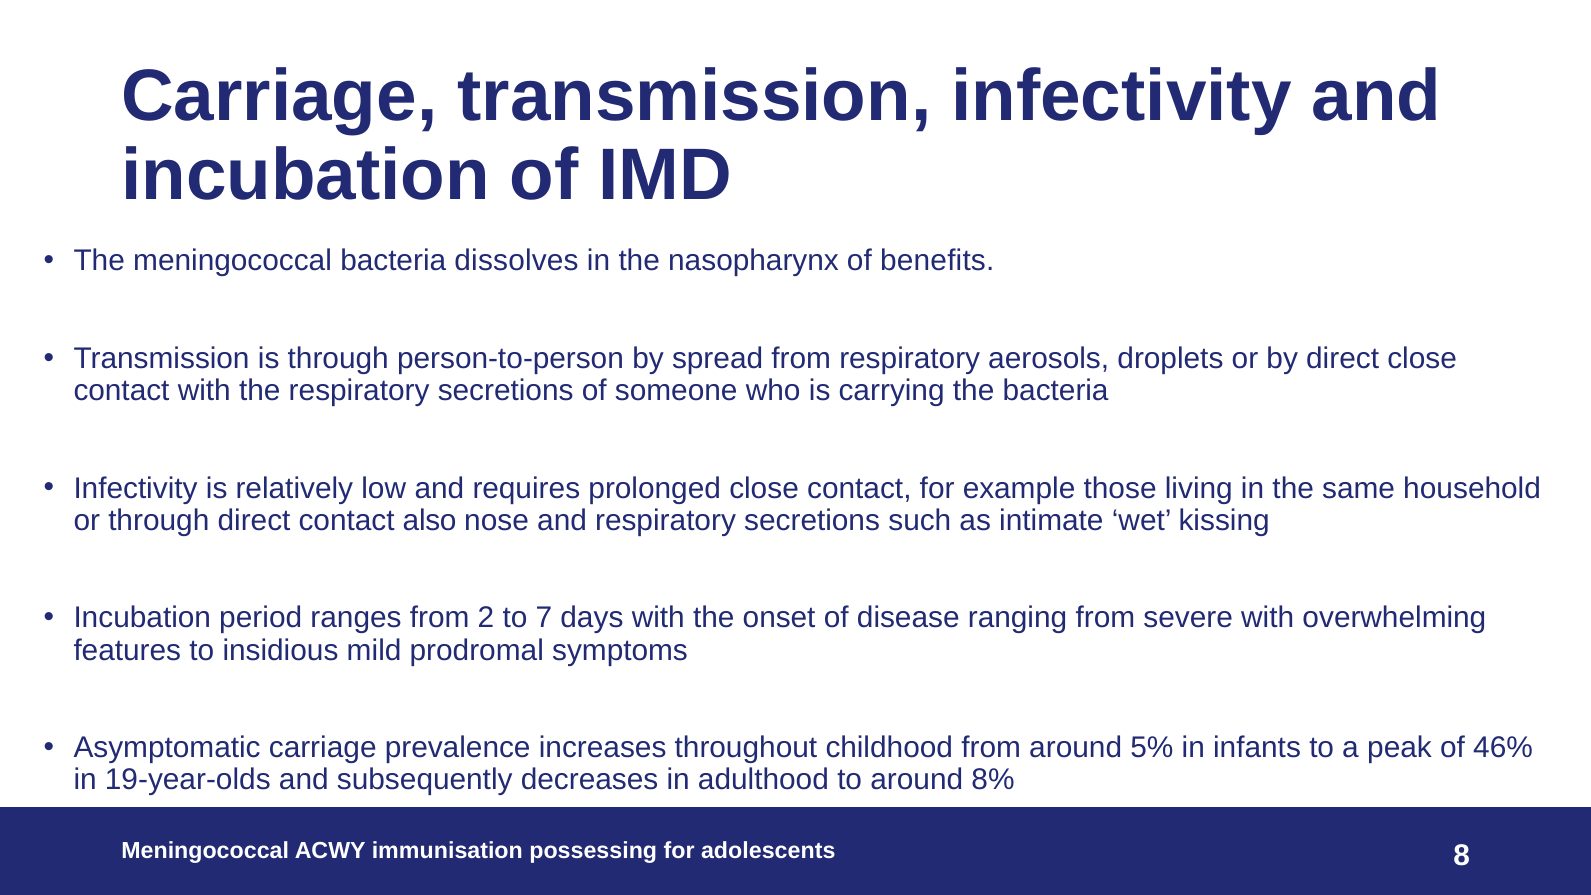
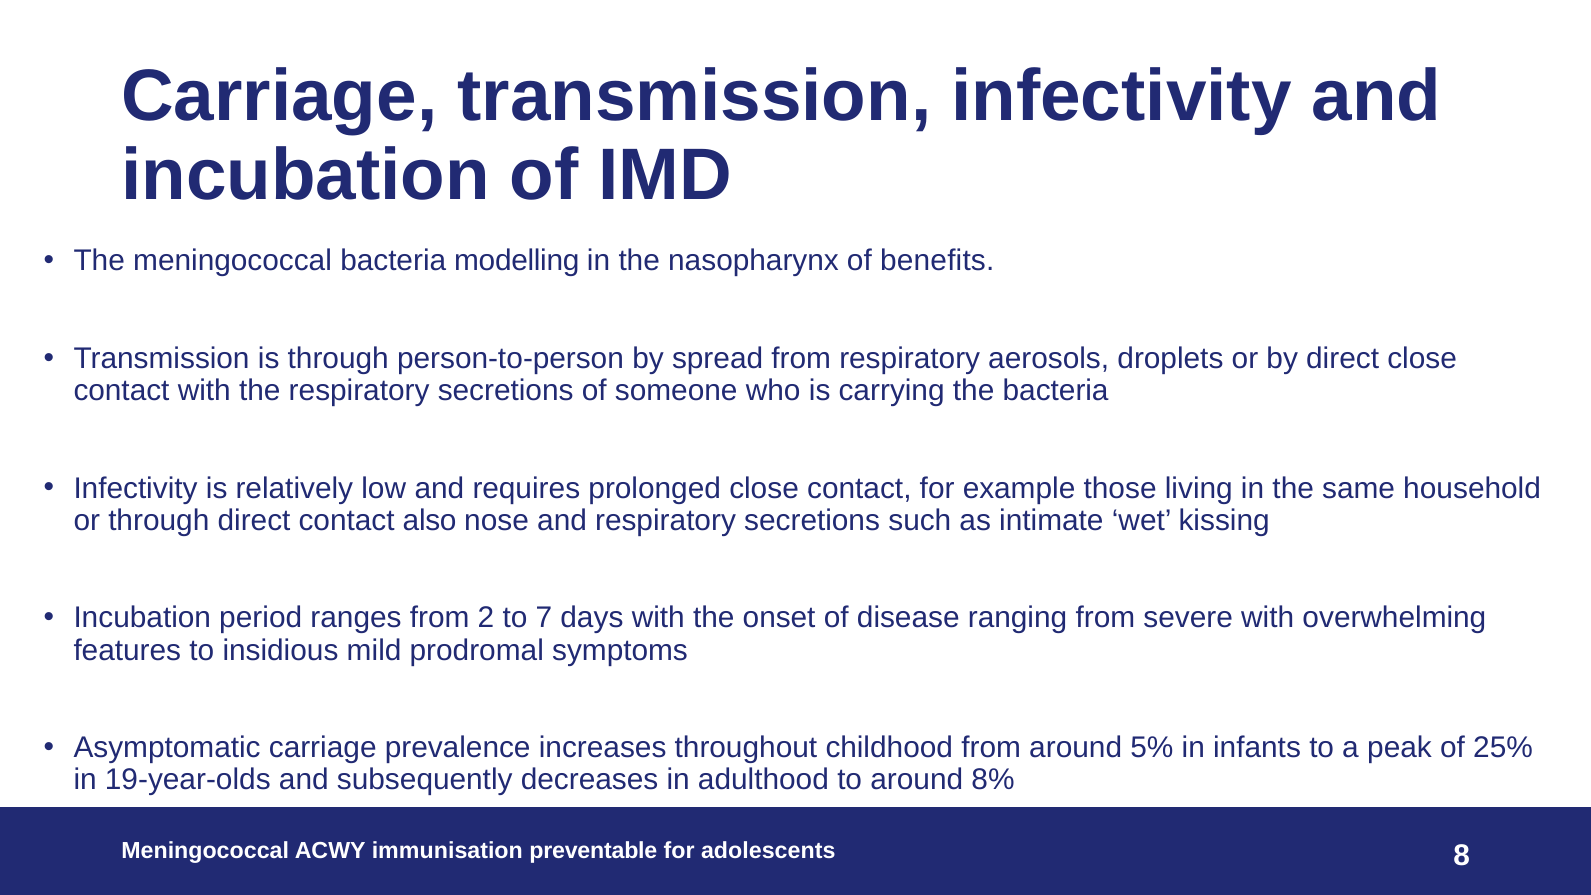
dissolves: dissolves -> modelling
46%: 46% -> 25%
possessing: possessing -> preventable
